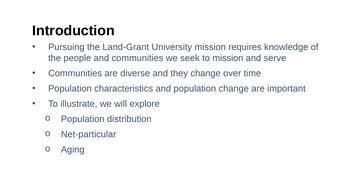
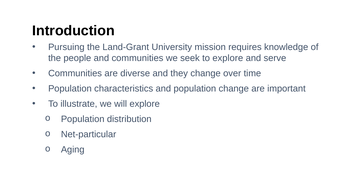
to mission: mission -> explore
